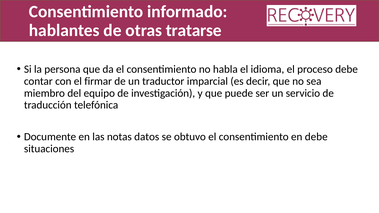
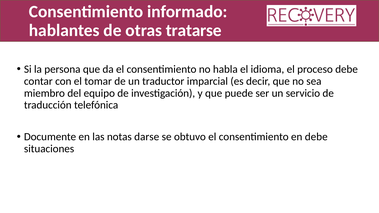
firmar: firmar -> tomar
datos: datos -> darse
